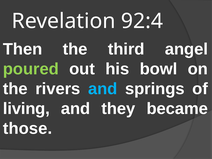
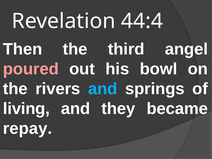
92:4: 92:4 -> 44:4
poured colour: light green -> pink
those: those -> repay
